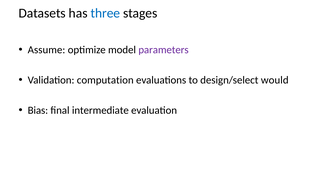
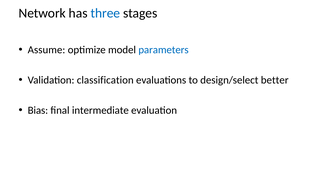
Datasets: Datasets -> Network
parameters colour: purple -> blue
computation: computation -> classification
would: would -> better
